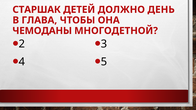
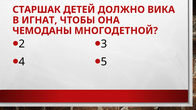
ДЕНЬ: ДЕНЬ -> ВИКА
ГЛАВА: ГЛАВА -> ИГНАТ
